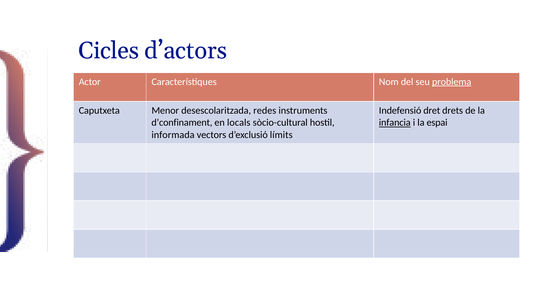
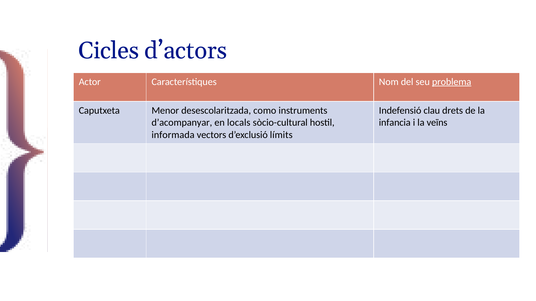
redes: redes -> como
dret: dret -> clau
d’confinament: d’confinament -> d’acompanyar
infancia underline: present -> none
espai: espai -> veïns
